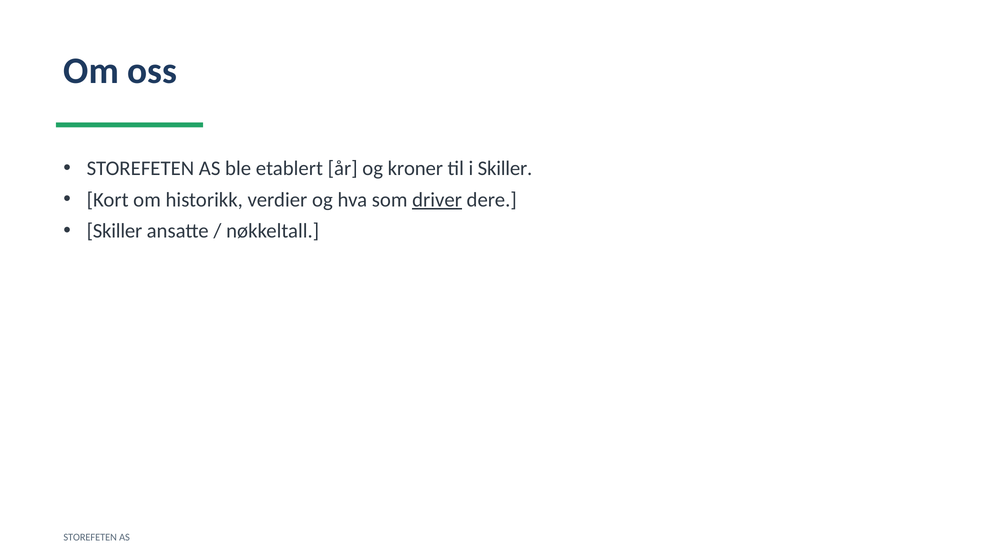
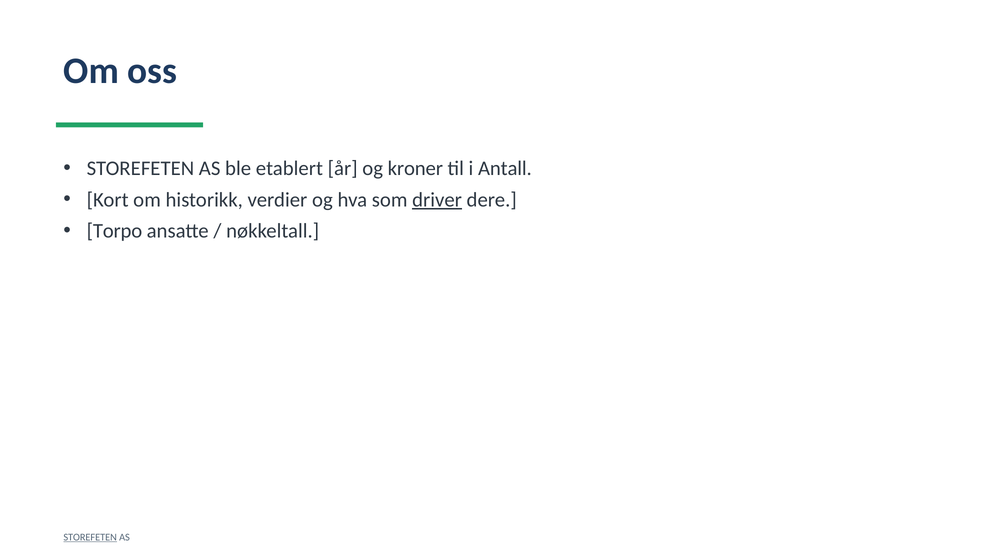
i Skiller: Skiller -> Antall
Skiller at (114, 231): Skiller -> Torpo
STOREFETEN at (90, 538) underline: none -> present
